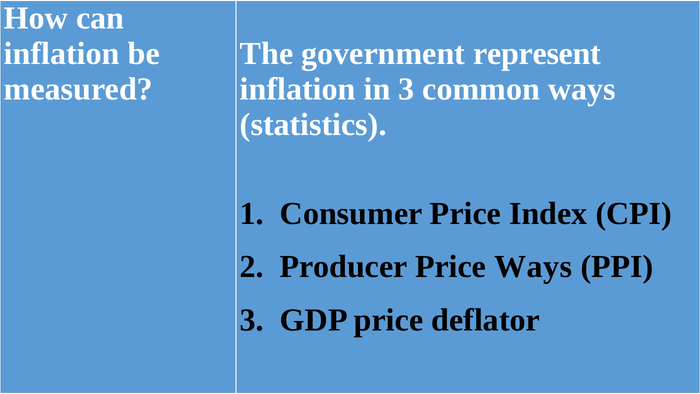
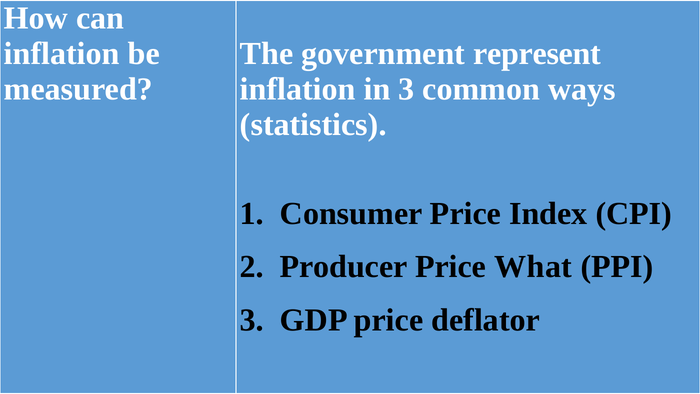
Price Ways: Ways -> What
